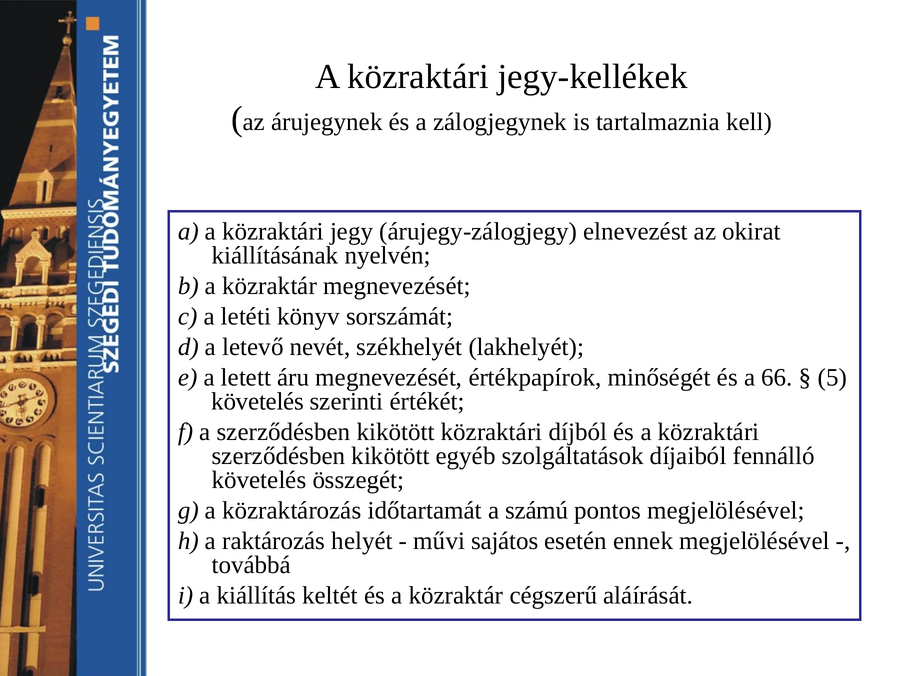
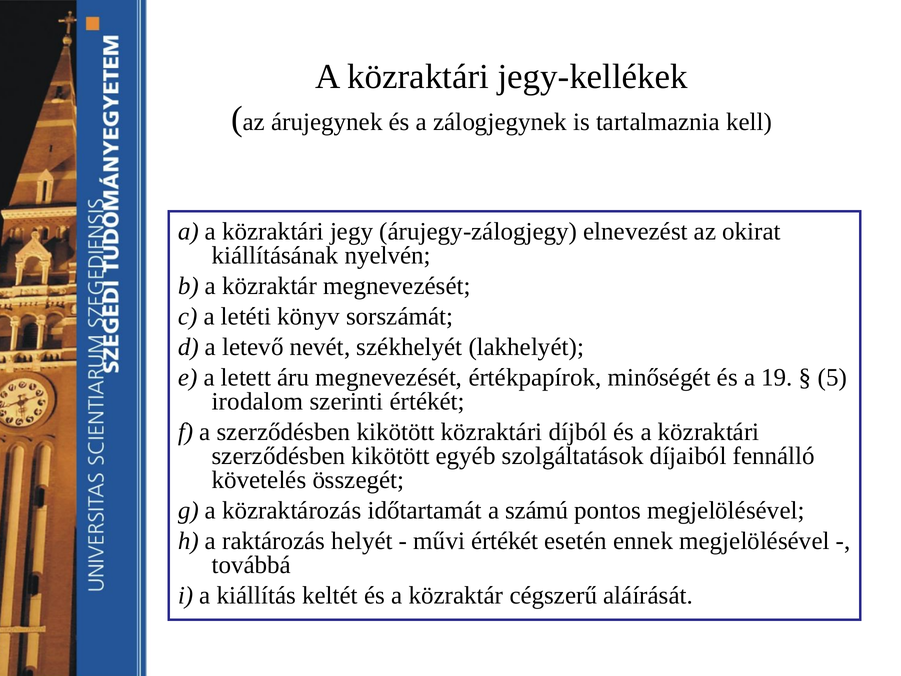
66: 66 -> 19
követelés at (258, 401): követelés -> irodalom
művi sajátos: sajátos -> értékét
